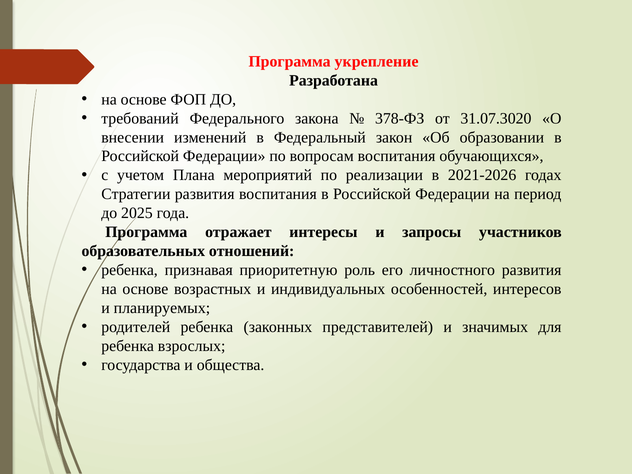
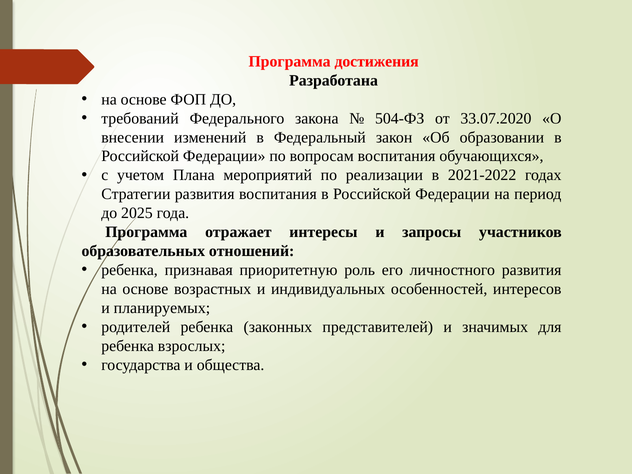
укрепление: укрепление -> достижения
378-ФЗ: 378-ФЗ -> 504-ФЗ
31.07.3020: 31.07.3020 -> 33.07.2020
2021-2026: 2021-2026 -> 2021-2022
